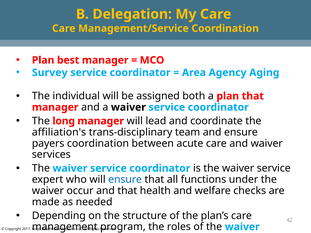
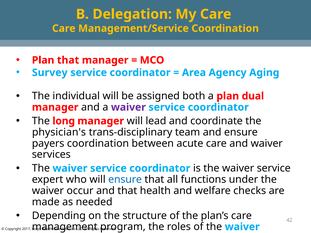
Plan best: best -> that
plan that: that -> dual
waiver at (128, 107) colour: black -> purple
affiliation's: affiliation's -> physician's
